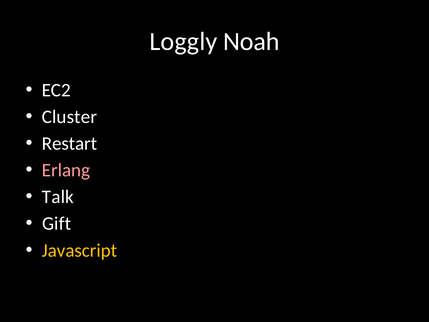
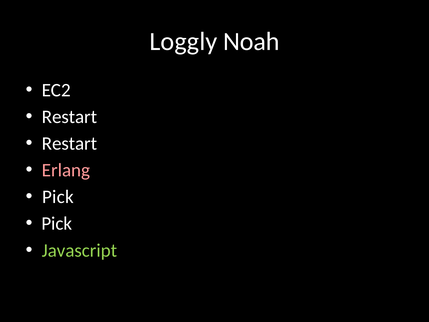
Cluster at (69, 117): Cluster -> Restart
Talk at (58, 197): Talk -> Pick
Gift at (57, 224): Gift -> Pick
Javascript colour: yellow -> light green
